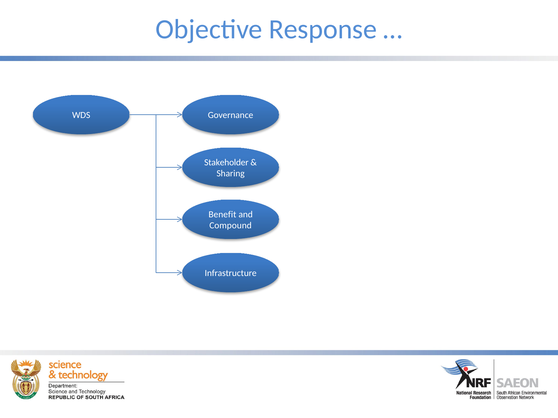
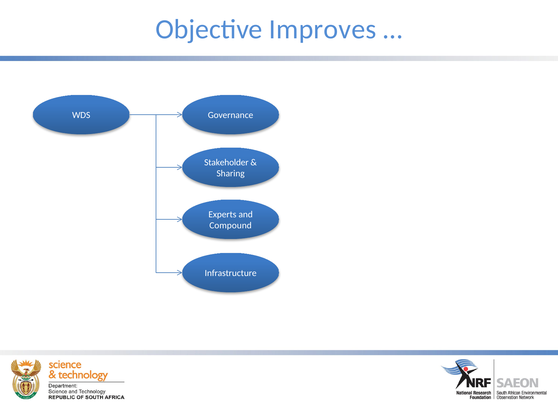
Response: Response -> Improves
Benefit: Benefit -> Experts
